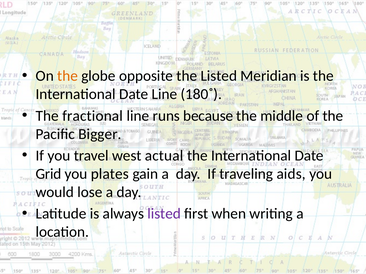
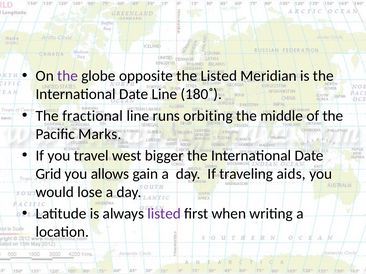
the at (68, 76) colour: orange -> purple
because: because -> orbiting
Bigger: Bigger -> Marks
actual: actual -> bigger
plates: plates -> allows
